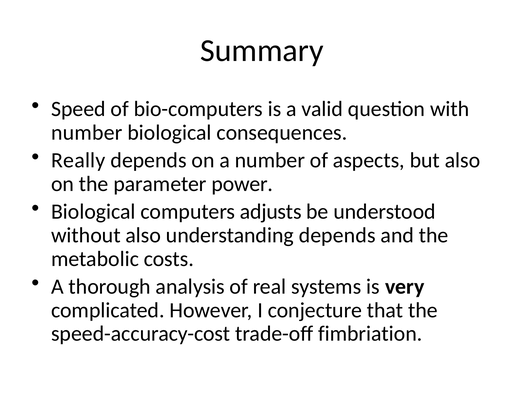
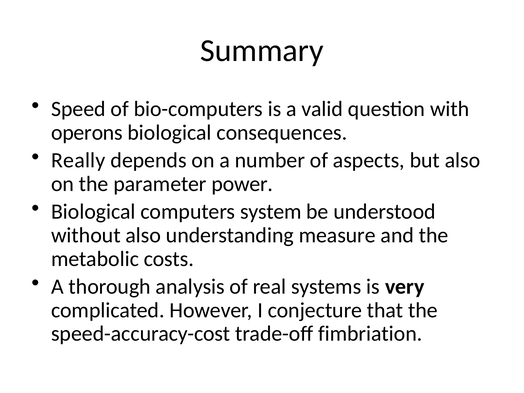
number at (87, 133): number -> operons
adjusts: adjusts -> system
understanding depends: depends -> measure
